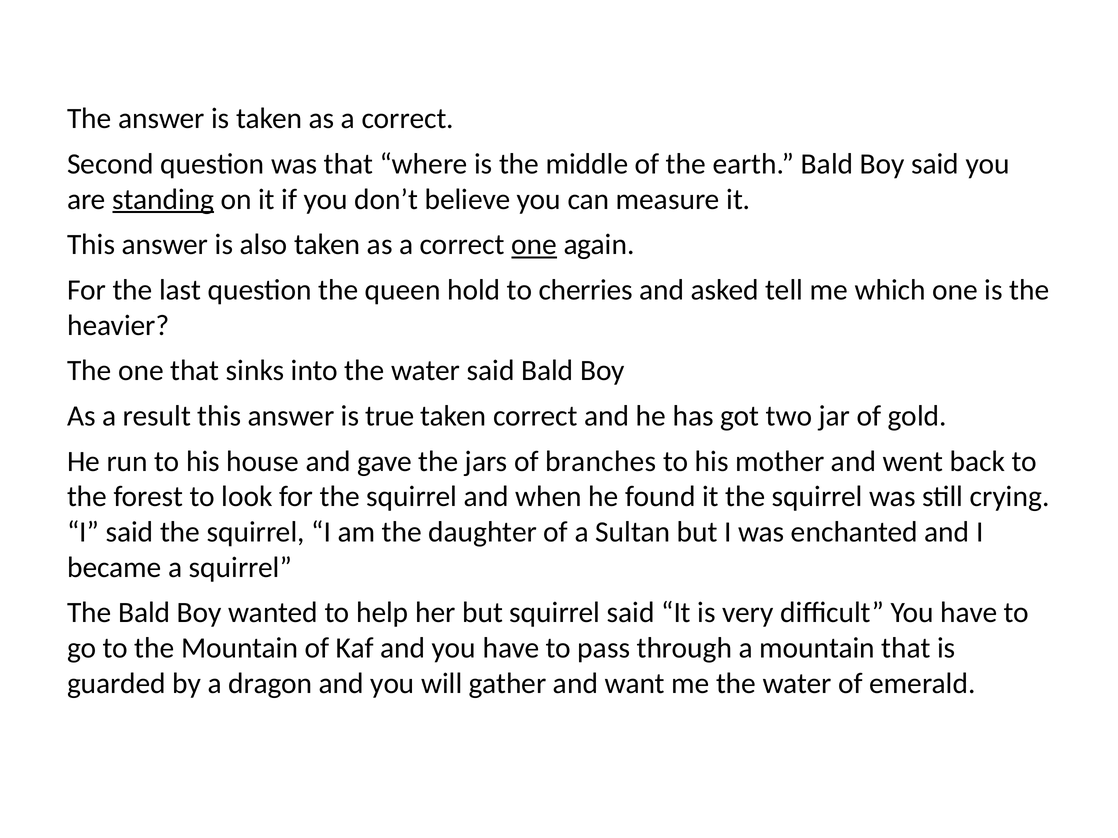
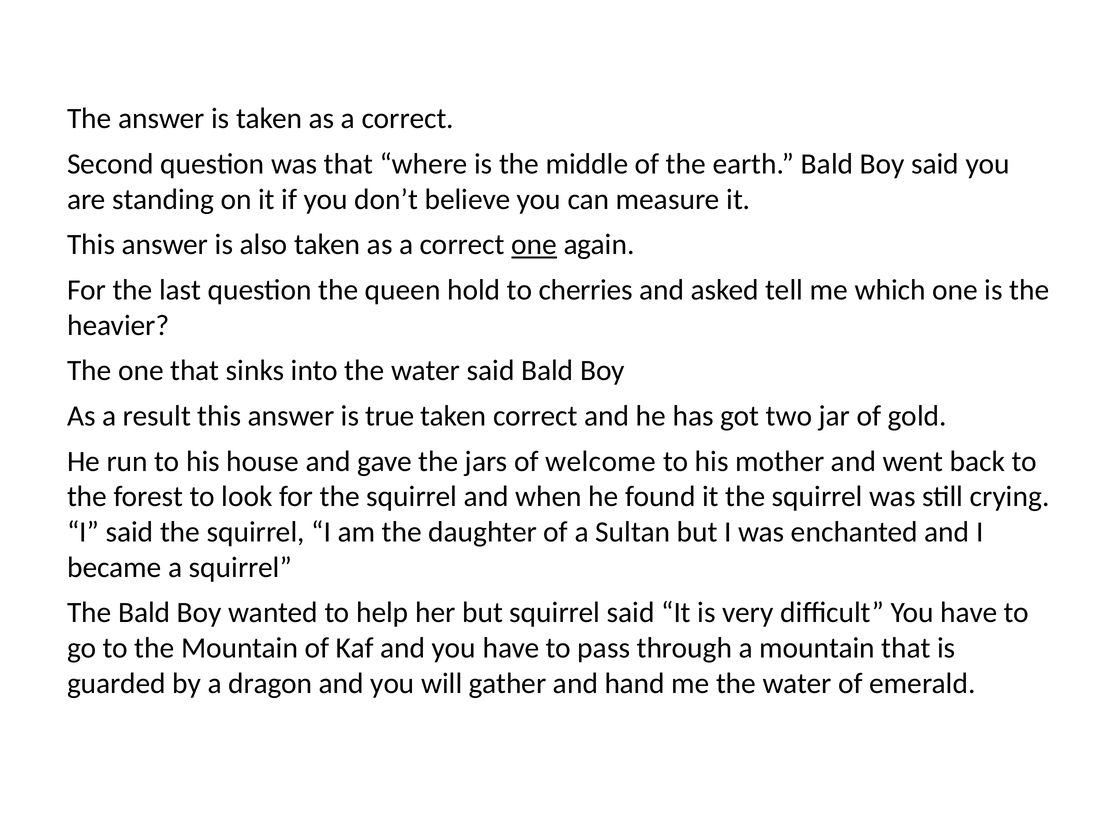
standing underline: present -> none
branches: branches -> welcome
want: want -> hand
